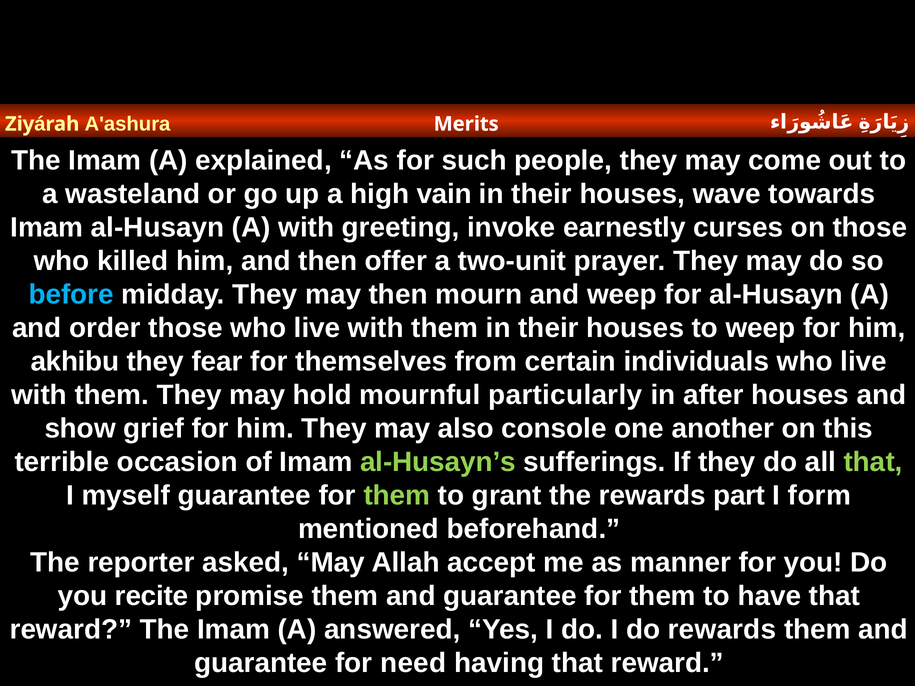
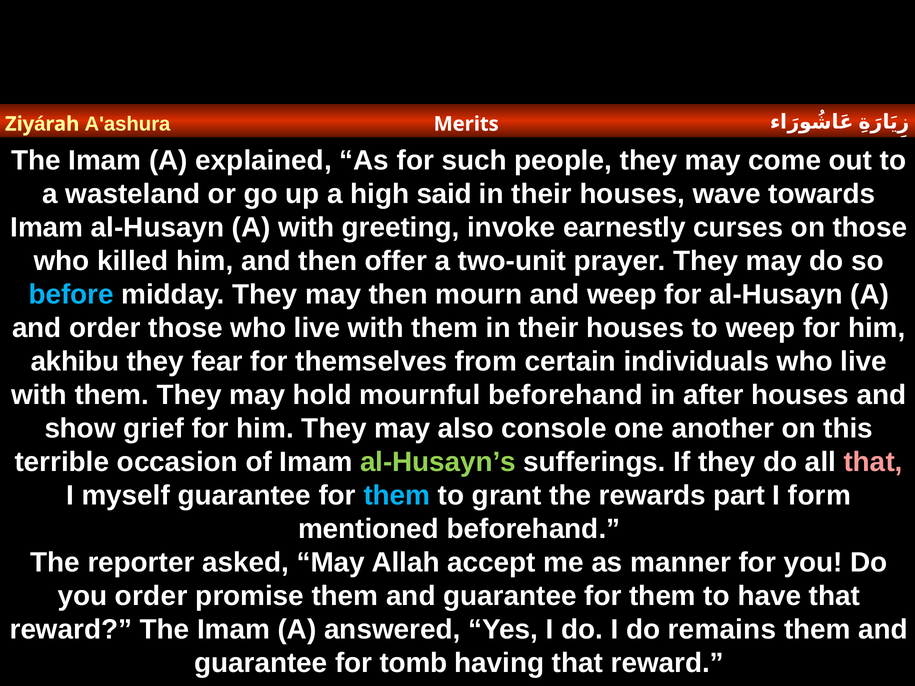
vain: vain -> said
mournful particularly: particularly -> beforehand
that at (873, 462) colour: light green -> pink
them at (397, 496) colour: light green -> light blue
you recite: recite -> order
do rewards: rewards -> remains
need: need -> tomb
